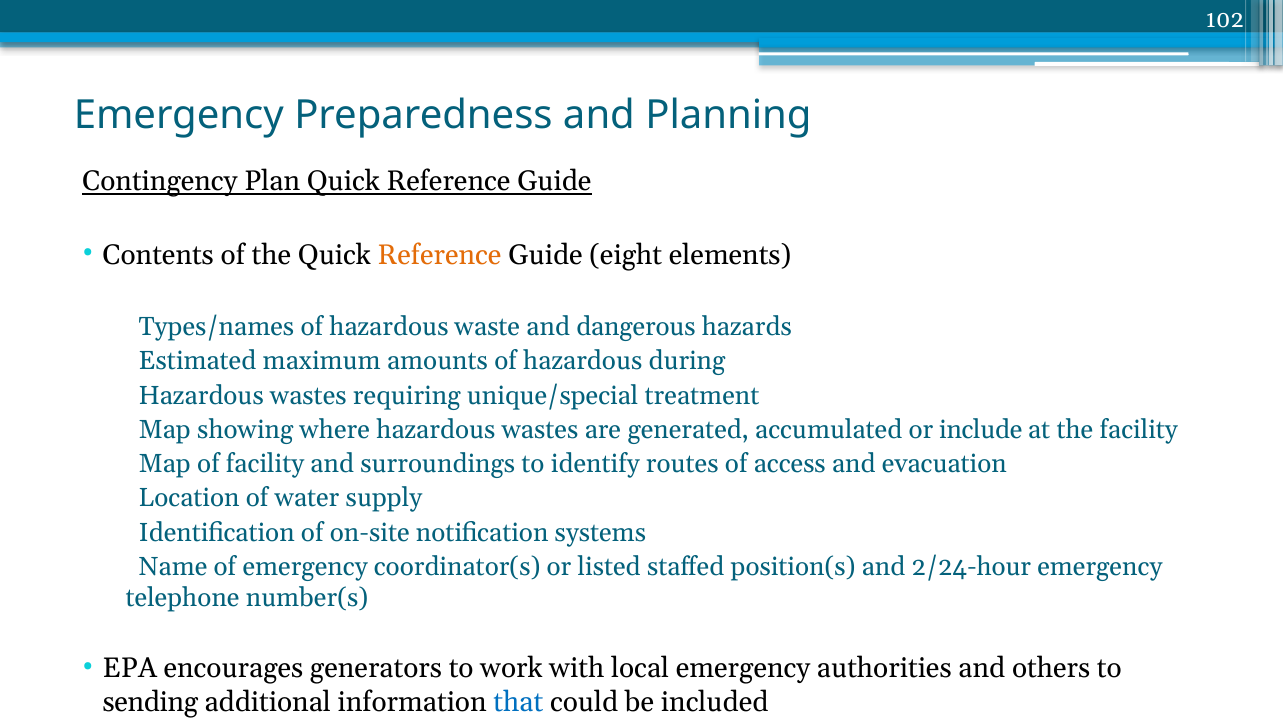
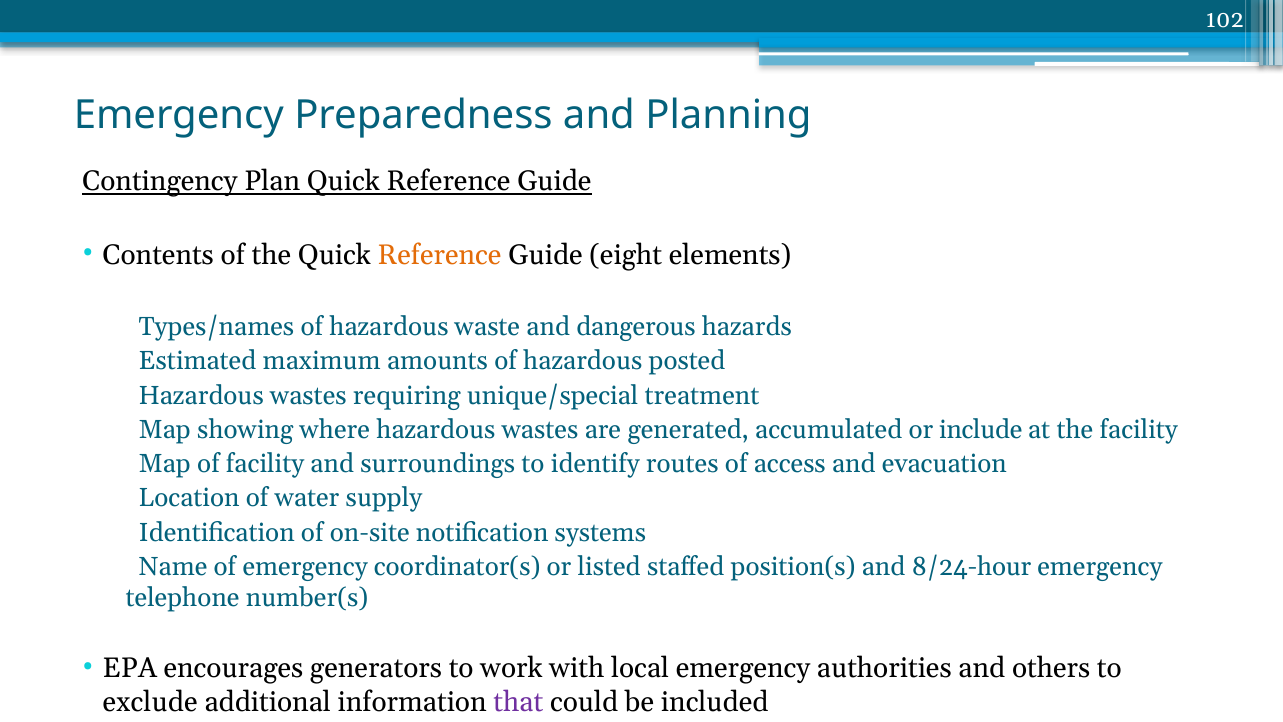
during: during -> posted
2/24-hour: 2/24-hour -> 8/24-hour
sending: sending -> exclude
that colour: blue -> purple
